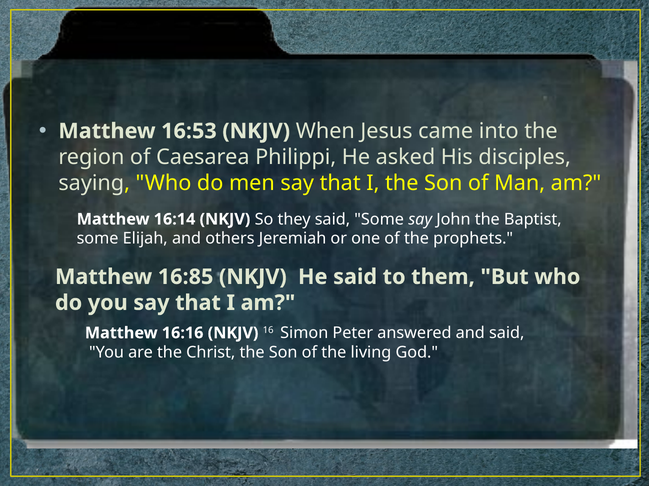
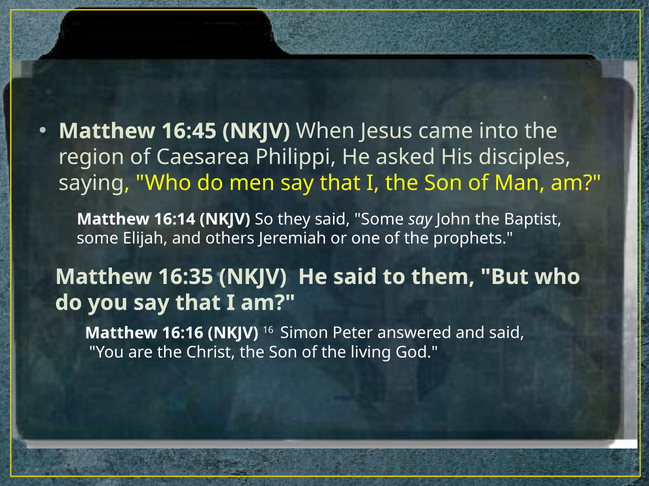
16:53: 16:53 -> 16:45
16:85: 16:85 -> 16:35
